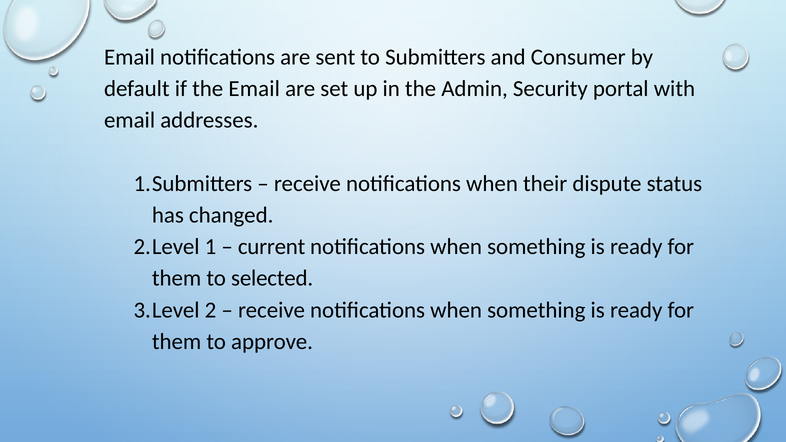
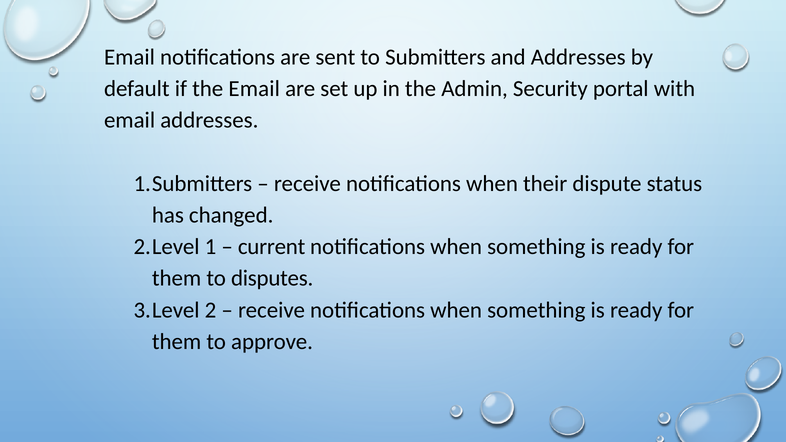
and Consumer: Consumer -> Addresses
selected: selected -> disputes
